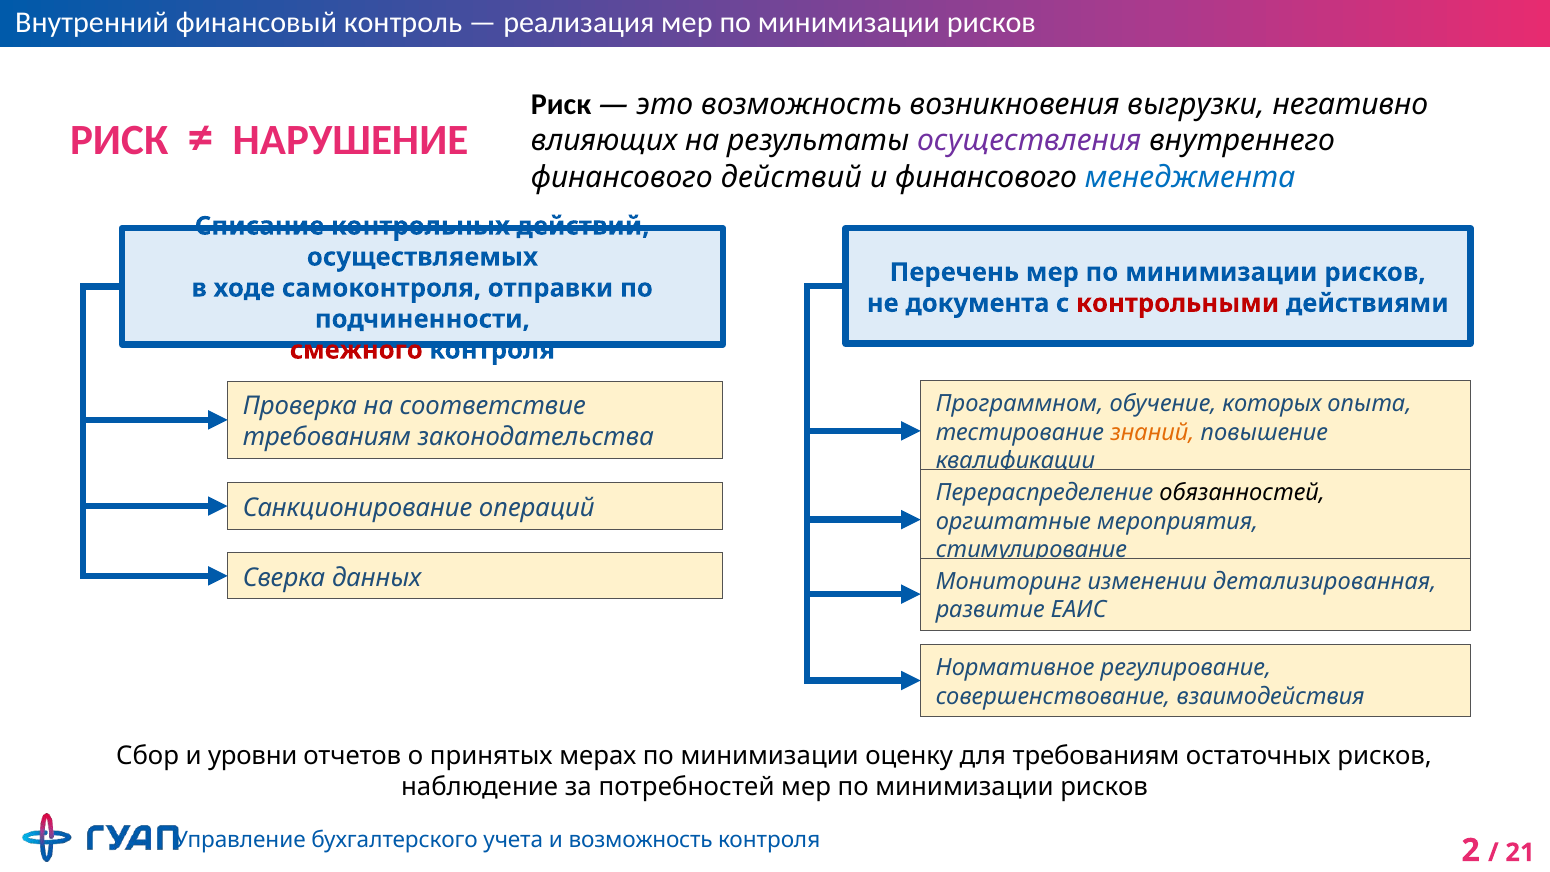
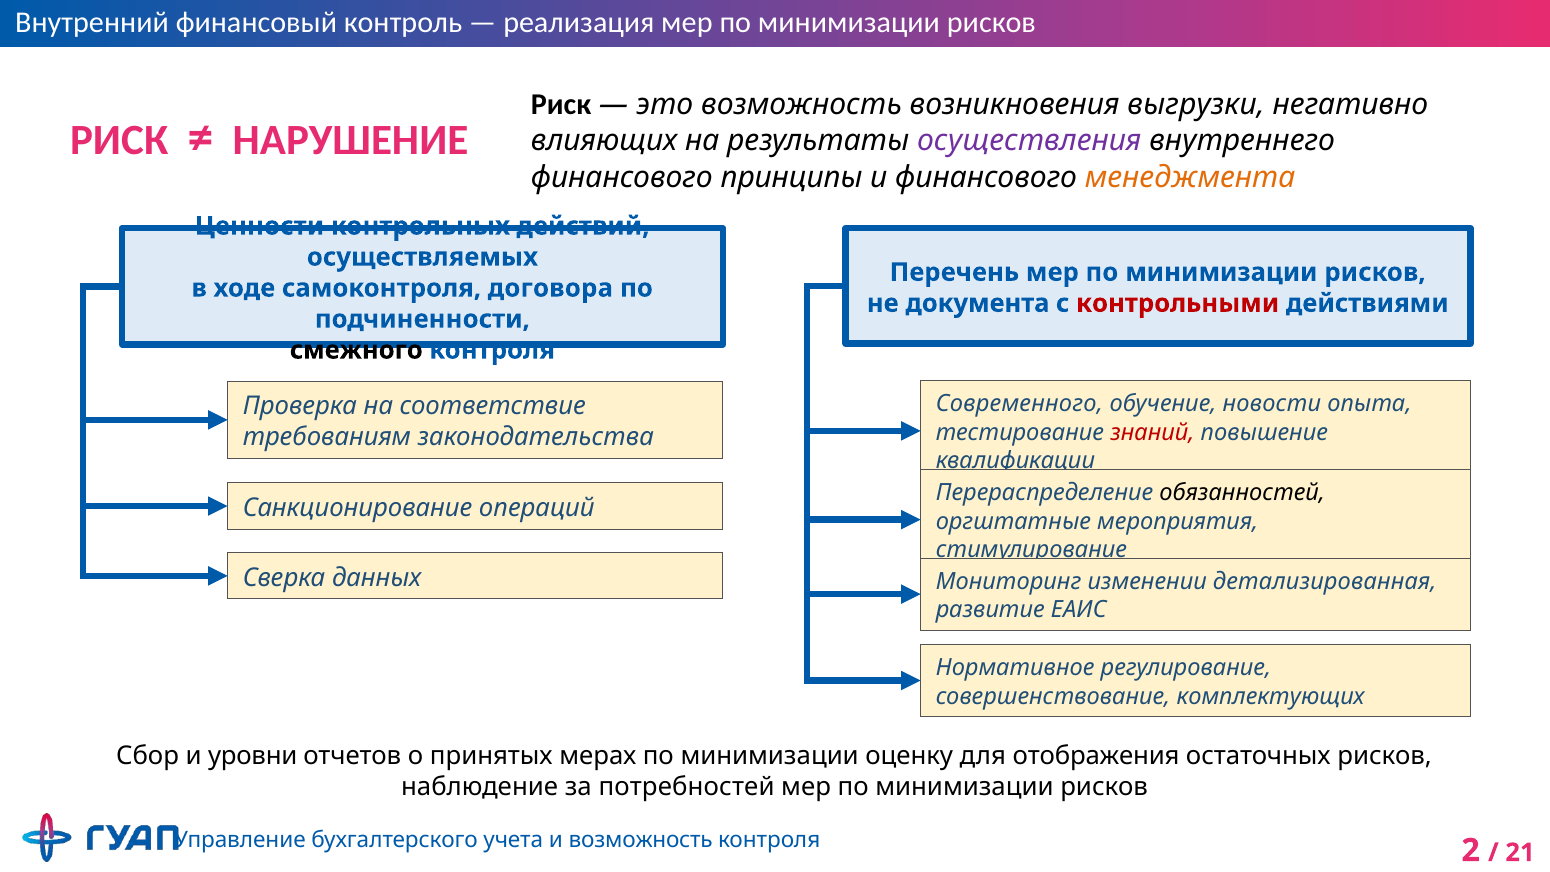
финансового действий: действий -> принципы
менеджмента colour: blue -> orange
Списание: Списание -> Ценности
отправки: отправки -> договора
смежного colour: red -> black
Программном: Программном -> Современного
которых: которых -> новости
знаний colour: orange -> red
взаимодействия: взаимодействия -> комплектующих
для требованиям: требованиям -> отображения
